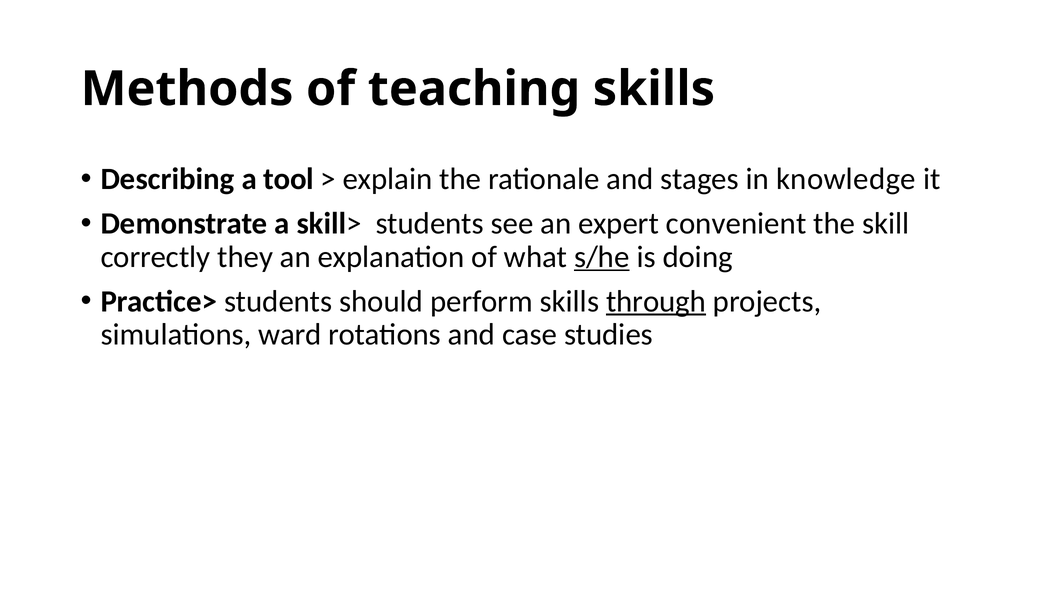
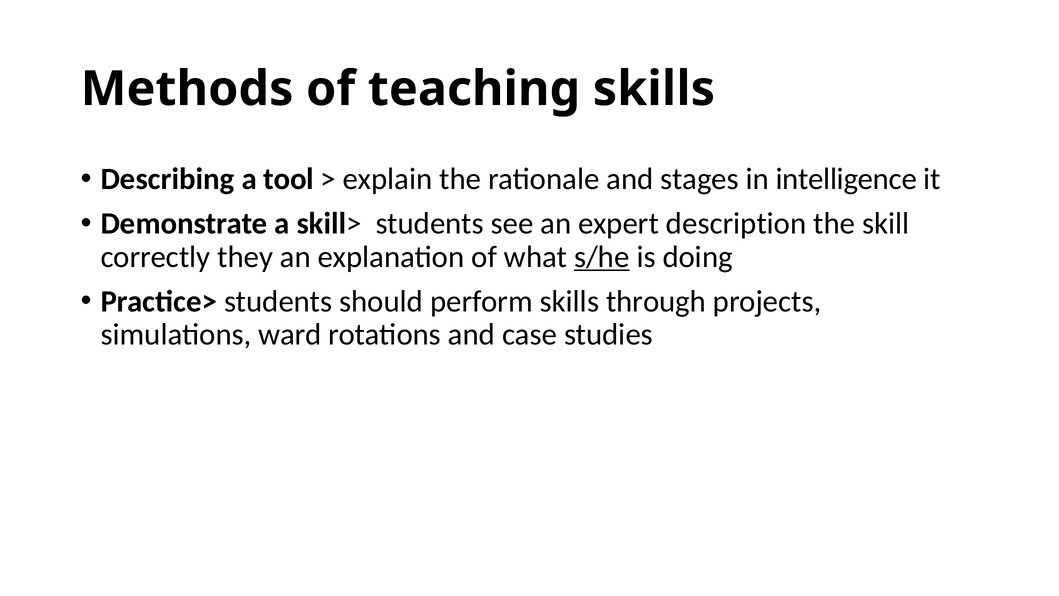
knowledge: knowledge -> intelligence
convenient: convenient -> description
through underline: present -> none
